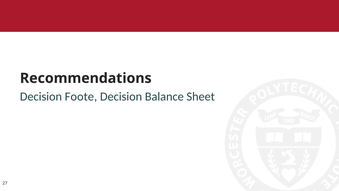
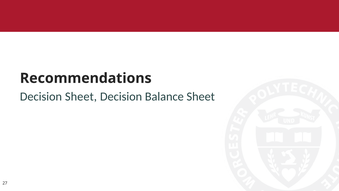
Decision Foote: Foote -> Sheet
